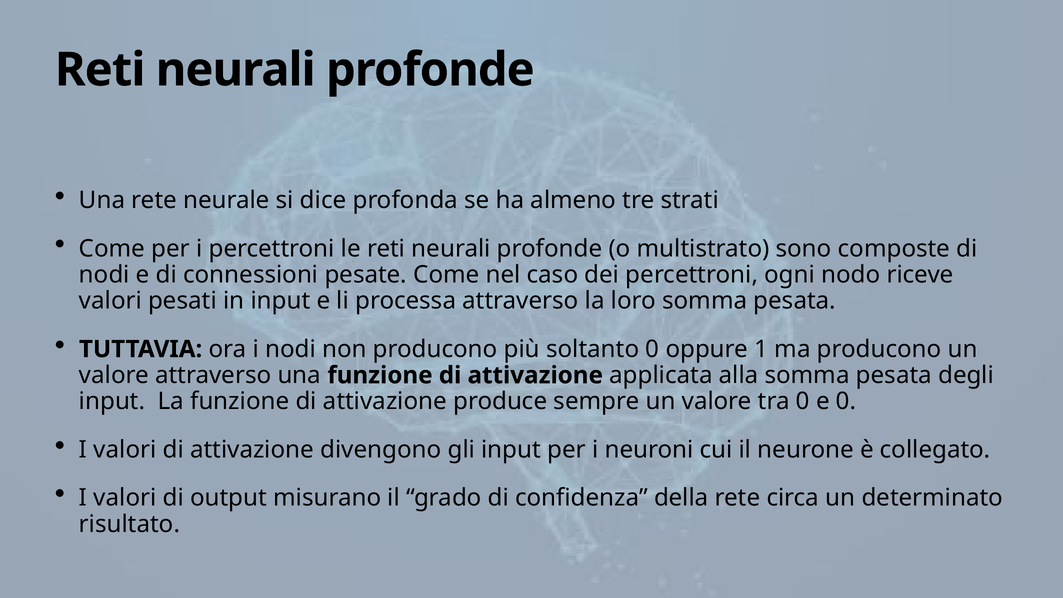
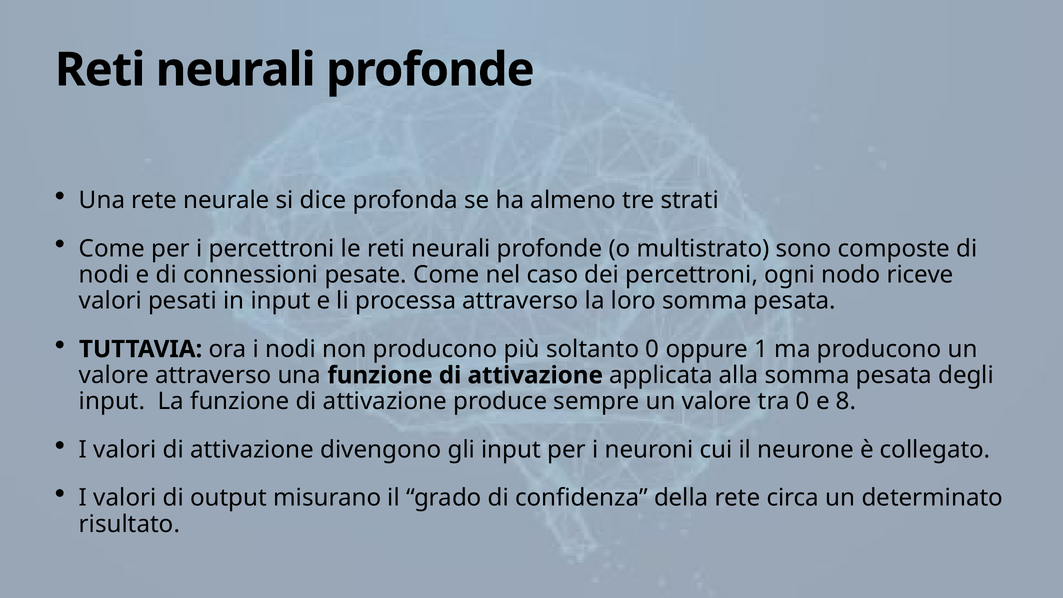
e 0: 0 -> 8
